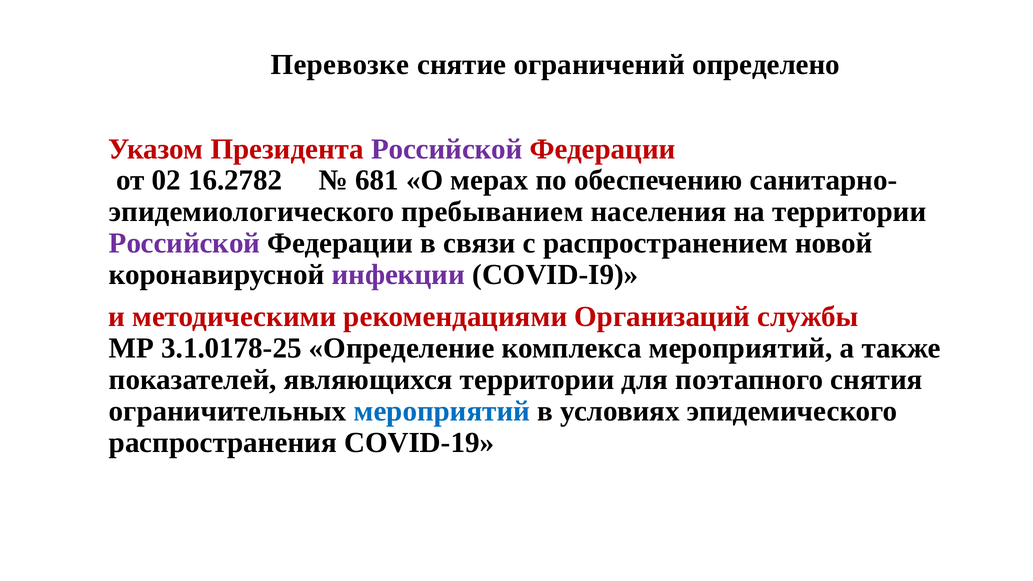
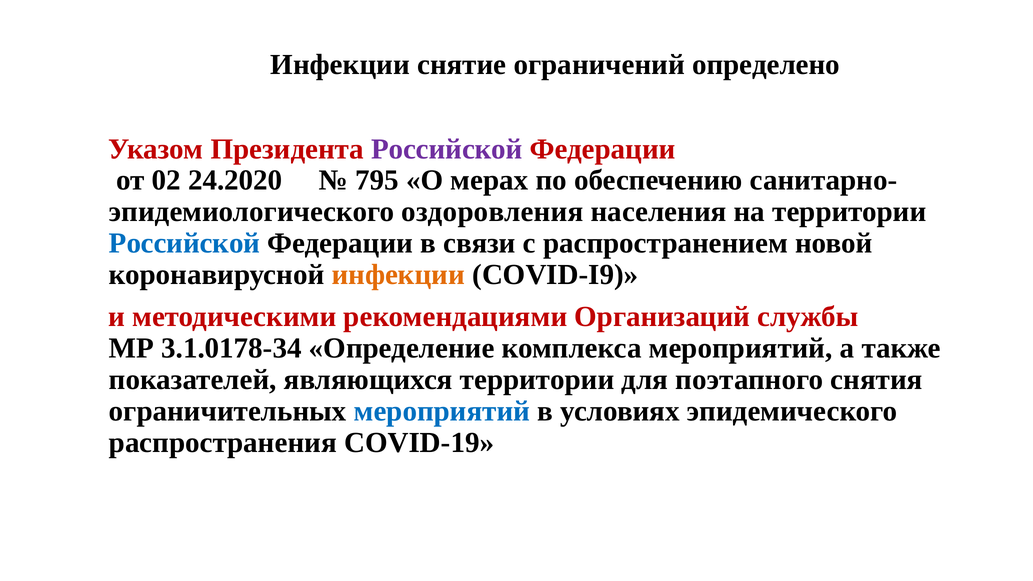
Перевозке at (340, 65): Перевозке -> Инфекции
16.2782: 16.2782 -> 24.2020
681: 681 -> 795
пребыванием: пребыванием -> оздоровления
Российской at (185, 243) colour: purple -> blue
инфекции at (398, 275) colour: purple -> orange
3.1.0178-25: 3.1.0178-25 -> 3.1.0178-34
